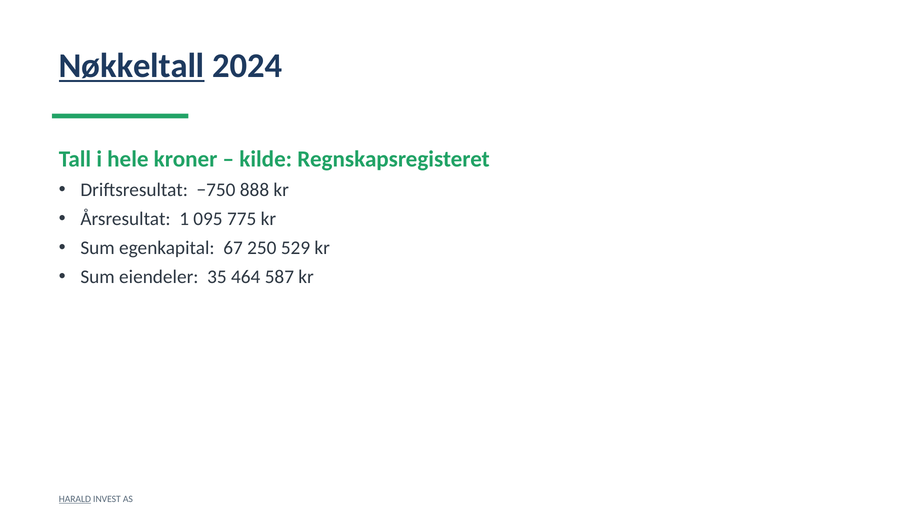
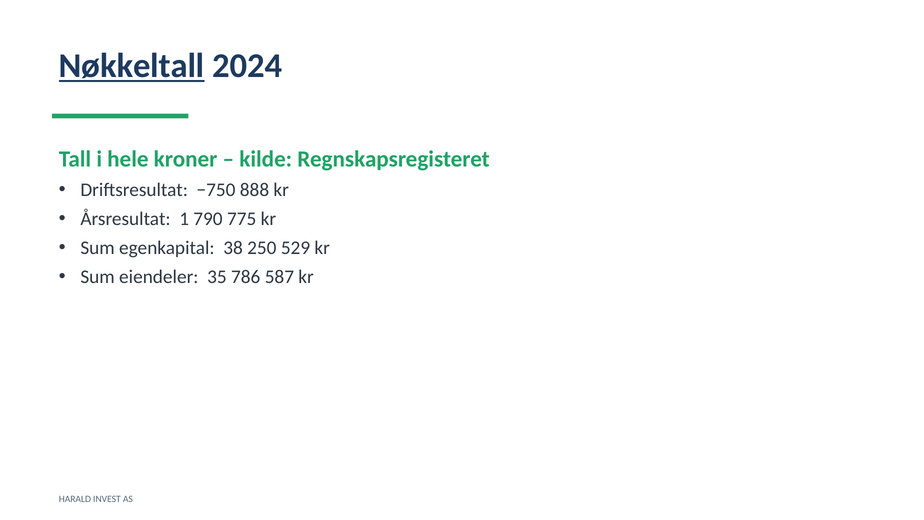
095: 095 -> 790
67: 67 -> 38
464: 464 -> 786
HARALD underline: present -> none
